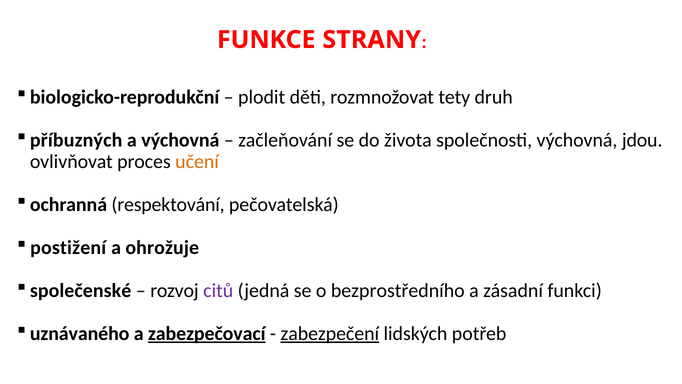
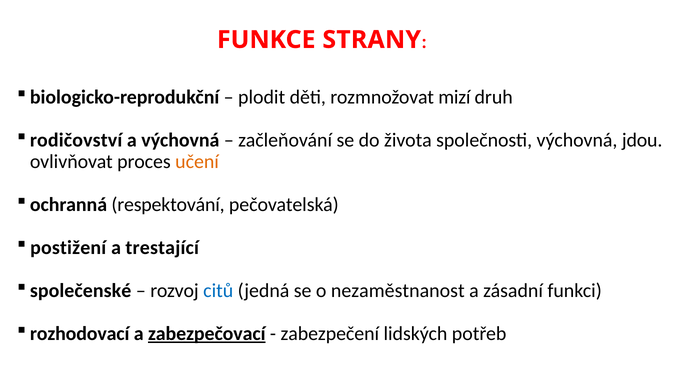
tety: tety -> mizí
příbuzných: příbuzných -> rodičovství
ohrožuje: ohrožuje -> trestající
citů colour: purple -> blue
bezprostředního: bezprostředního -> nezaměstnanost
uznávaného: uznávaného -> rozhodovací
zabezpečení underline: present -> none
